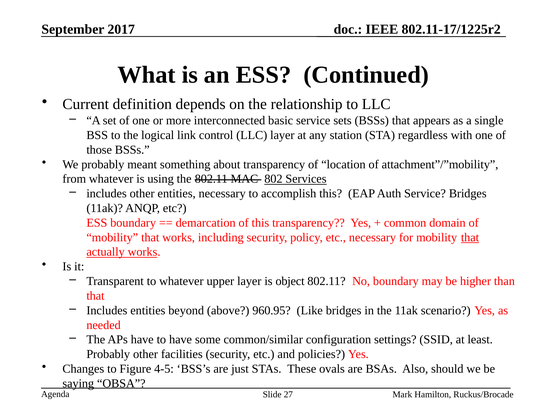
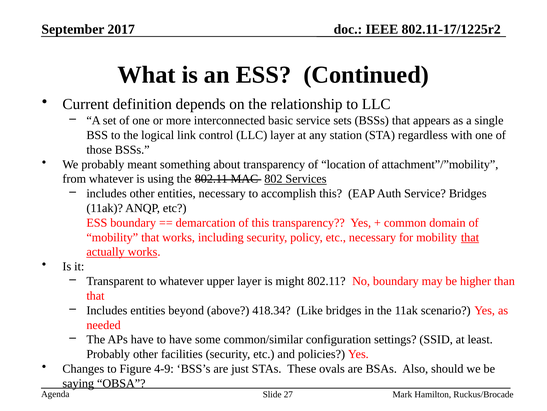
object: object -> might
960.95: 960.95 -> 418.34
4-5: 4-5 -> 4-9
